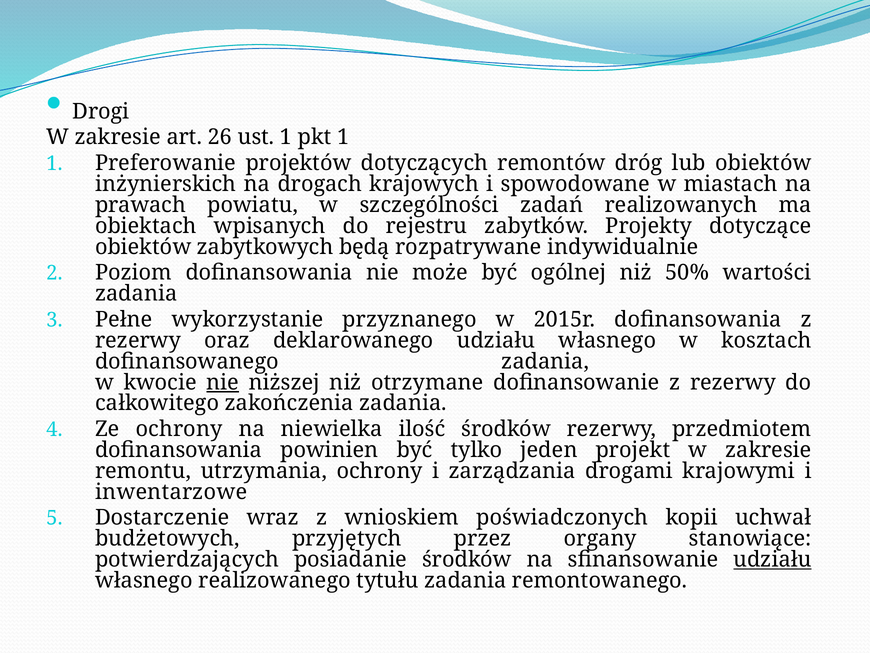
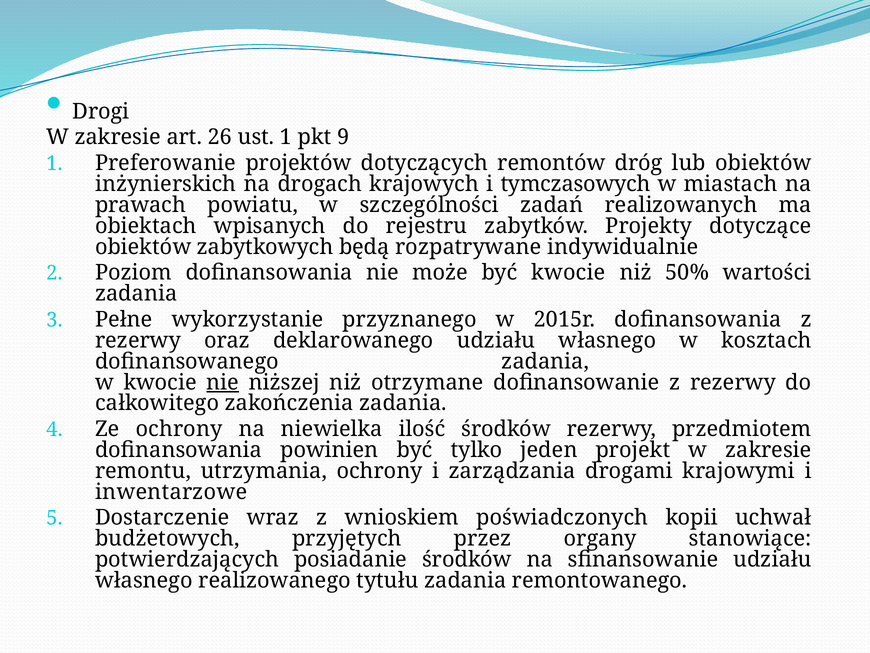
pkt 1: 1 -> 9
spowodowane: spowodowane -> tymczasowych
być ogólnej: ogólnej -> kwocie
udziału at (772, 559) underline: present -> none
